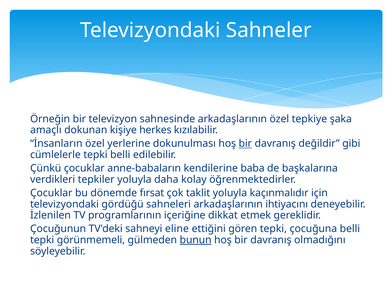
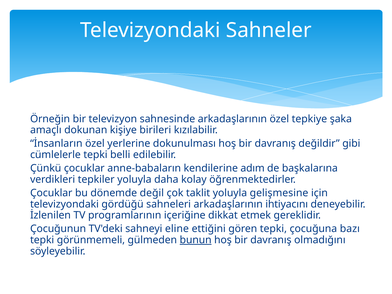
herkes: herkes -> birileri
bir at (245, 144) underline: present -> none
baba: baba -> adım
fırsat: fırsat -> değil
kaçınmalıdır: kaçınmalıdır -> gelişmesine
çocuğuna belli: belli -> bazı
